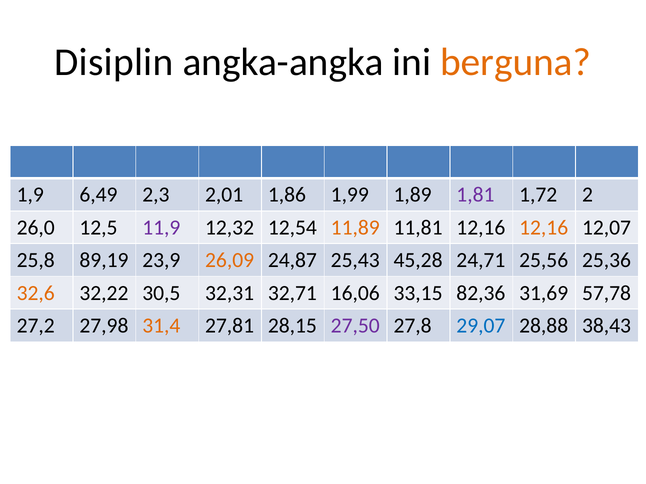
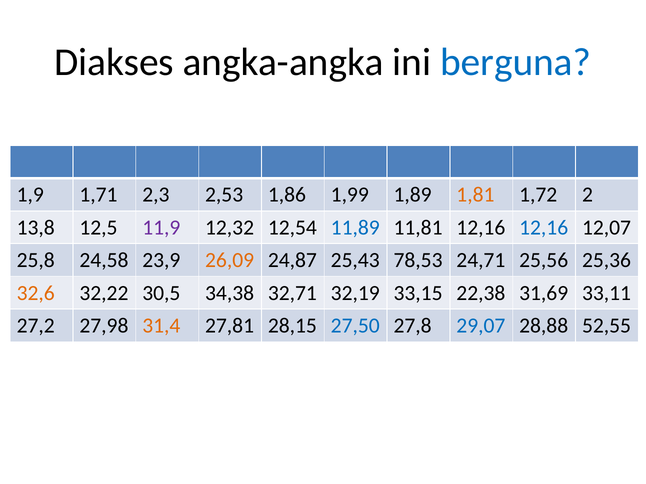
Disiplin: Disiplin -> Diakses
berguna colour: orange -> blue
6,49: 6,49 -> 1,71
2,01: 2,01 -> 2,53
1,81 colour: purple -> orange
26,0: 26,0 -> 13,8
11,89 colour: orange -> blue
12,16 at (544, 228) colour: orange -> blue
89,19: 89,19 -> 24,58
45,28: 45,28 -> 78,53
32,31: 32,31 -> 34,38
16,06: 16,06 -> 32,19
82,36: 82,36 -> 22,38
57,78: 57,78 -> 33,11
27,50 colour: purple -> blue
38,43: 38,43 -> 52,55
